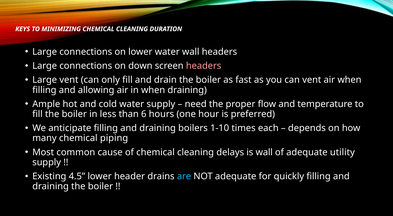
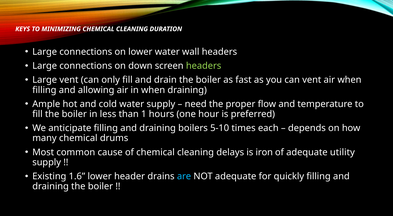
headers at (204, 66) colour: pink -> light green
6: 6 -> 1
1-10: 1-10 -> 5-10
piping: piping -> drums
is wall: wall -> iron
4.5: 4.5 -> 1.6
